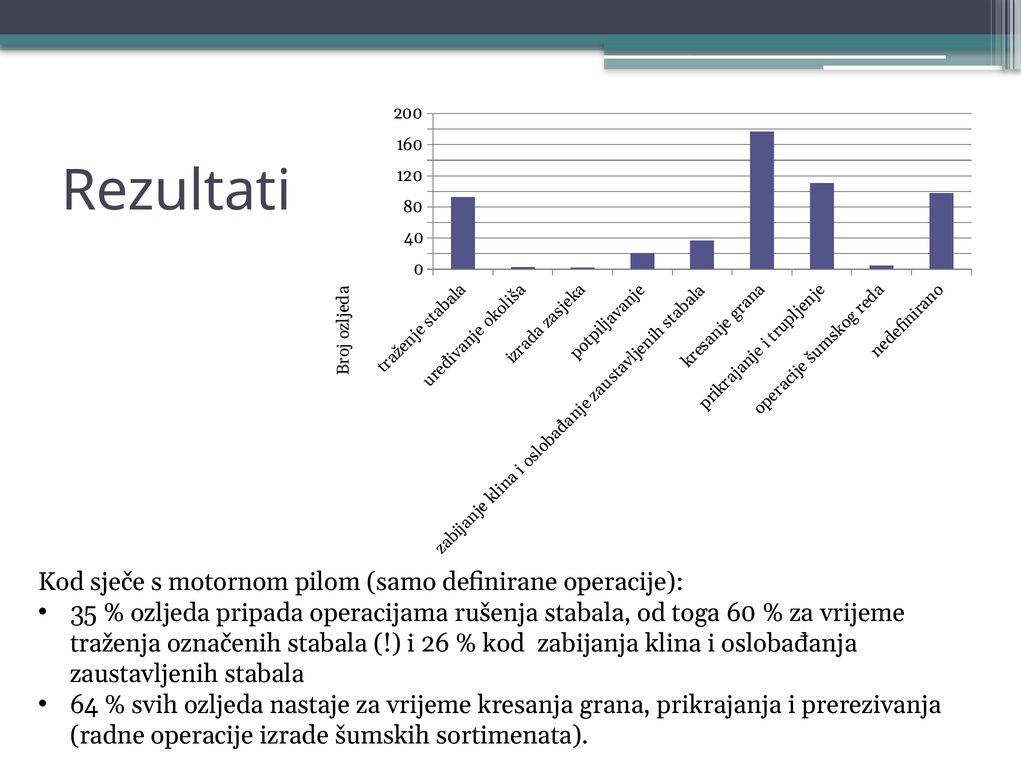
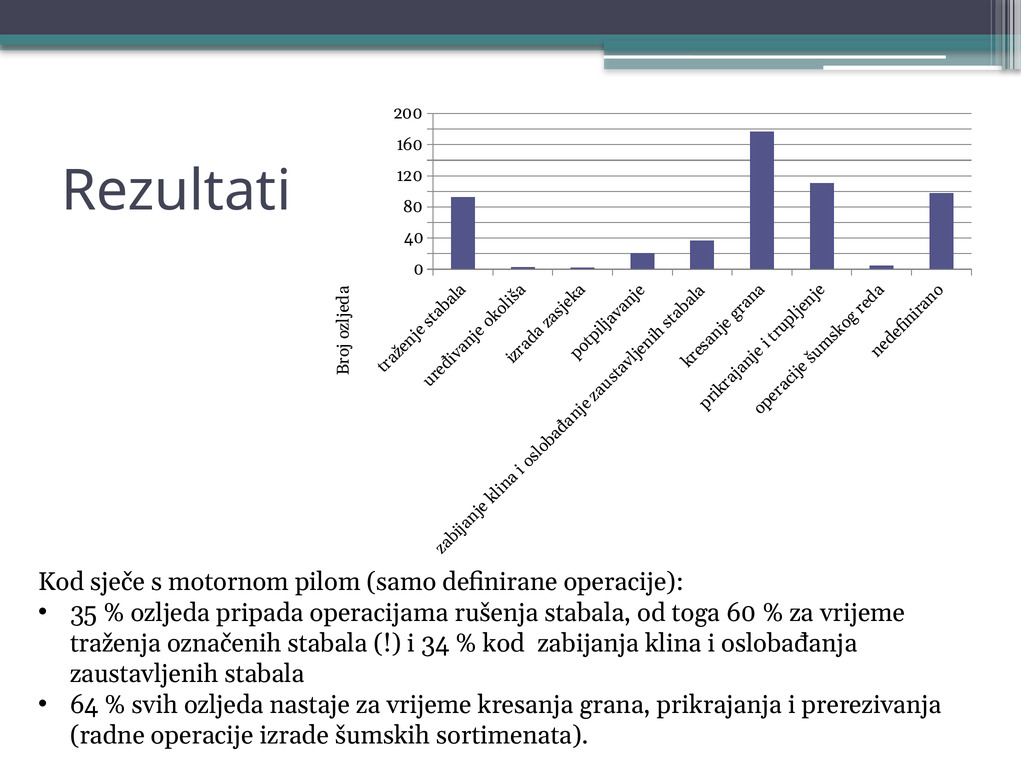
26: 26 -> 34
